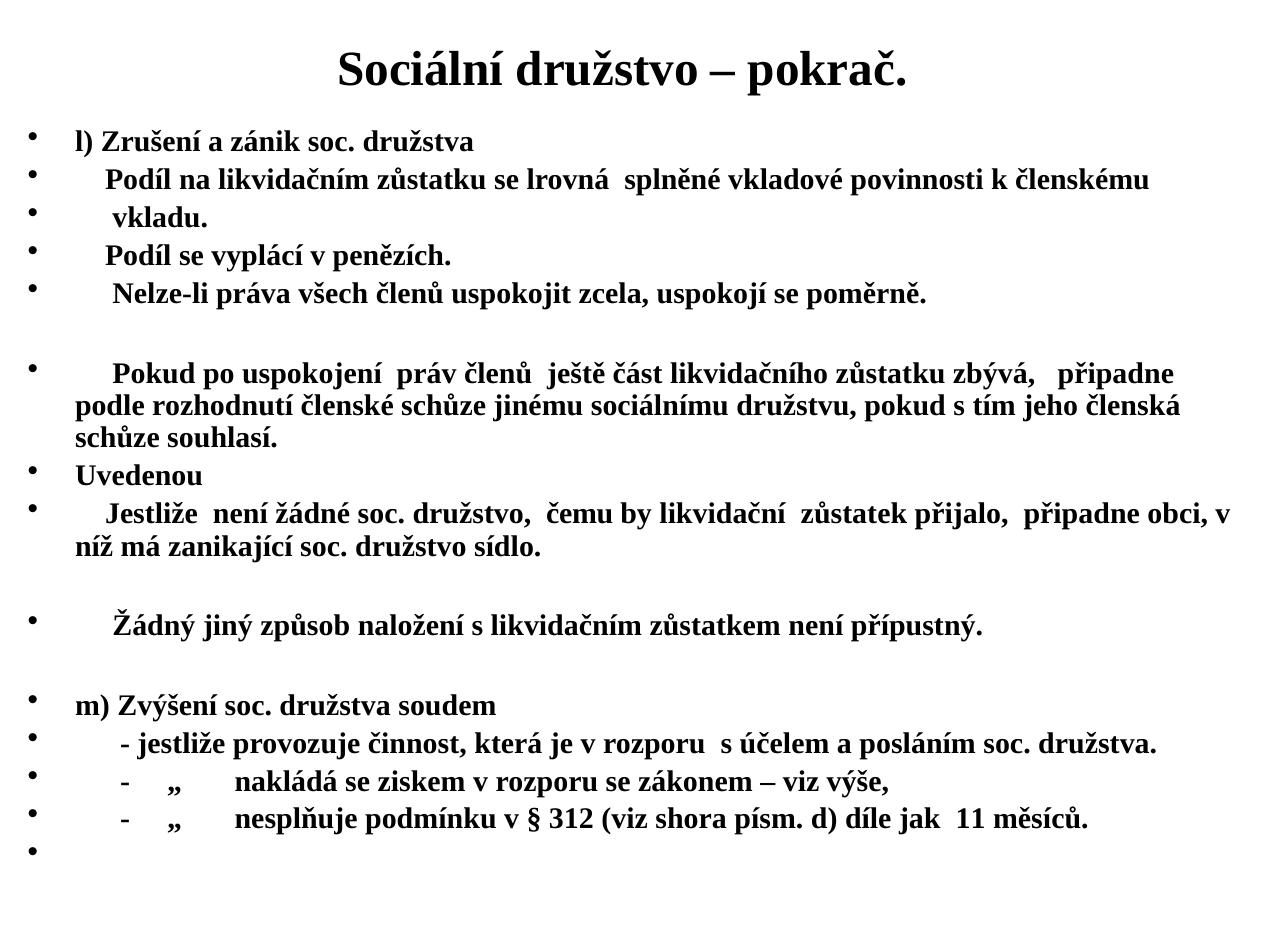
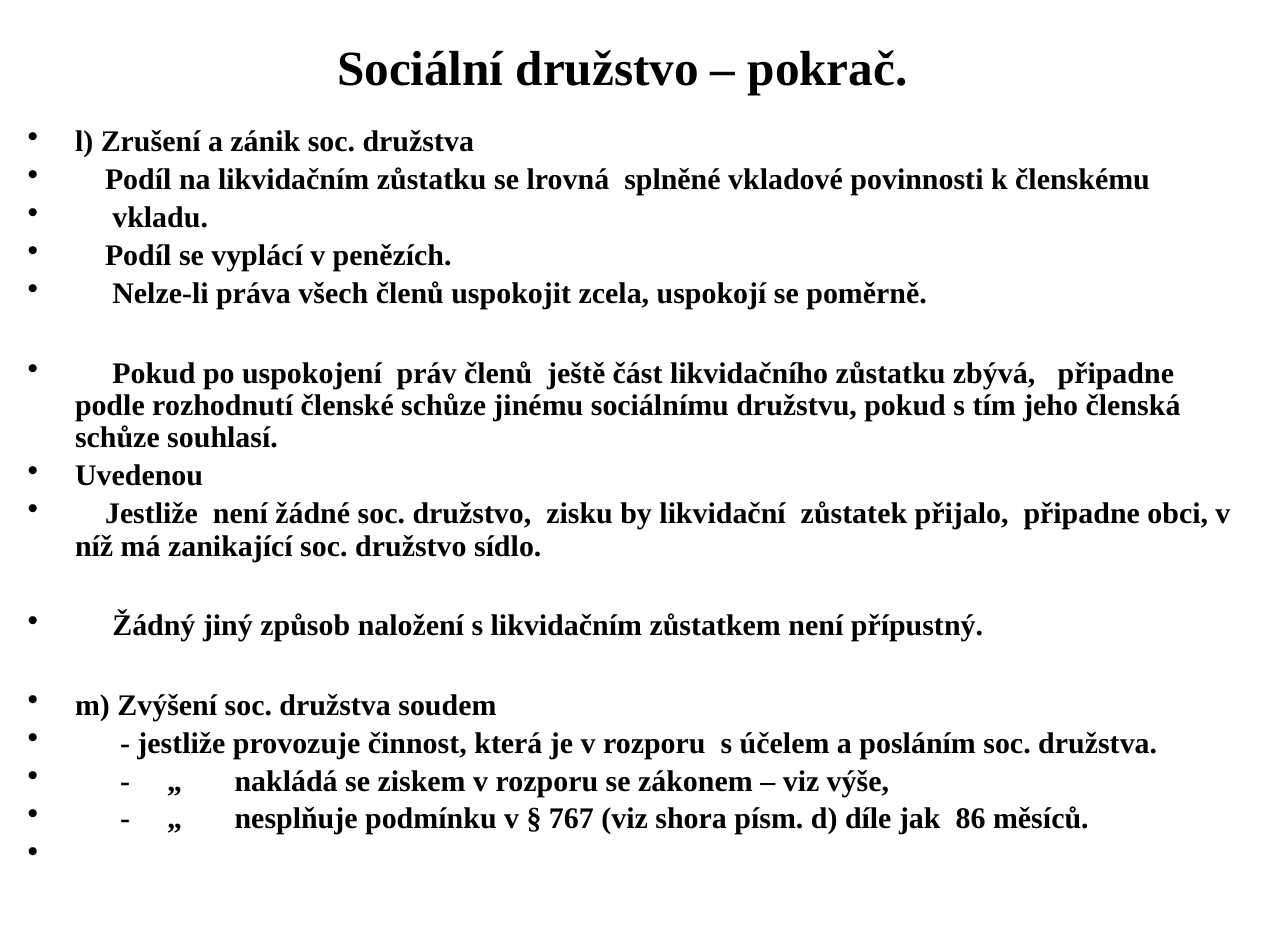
čemu: čemu -> zisku
312: 312 -> 767
11: 11 -> 86
